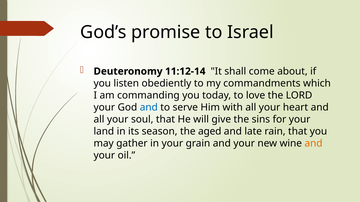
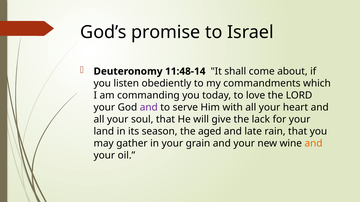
11:12-14: 11:12-14 -> 11:48-14
and at (149, 108) colour: blue -> purple
sins: sins -> lack
